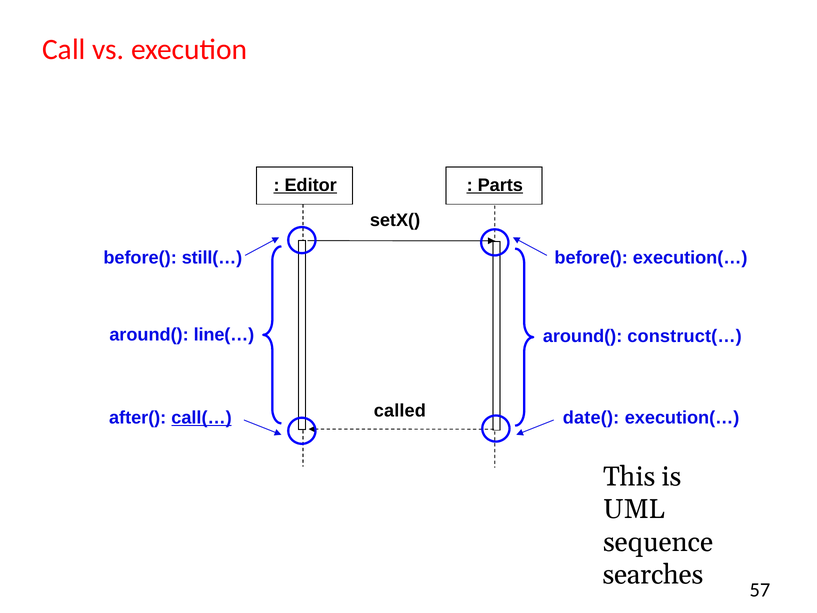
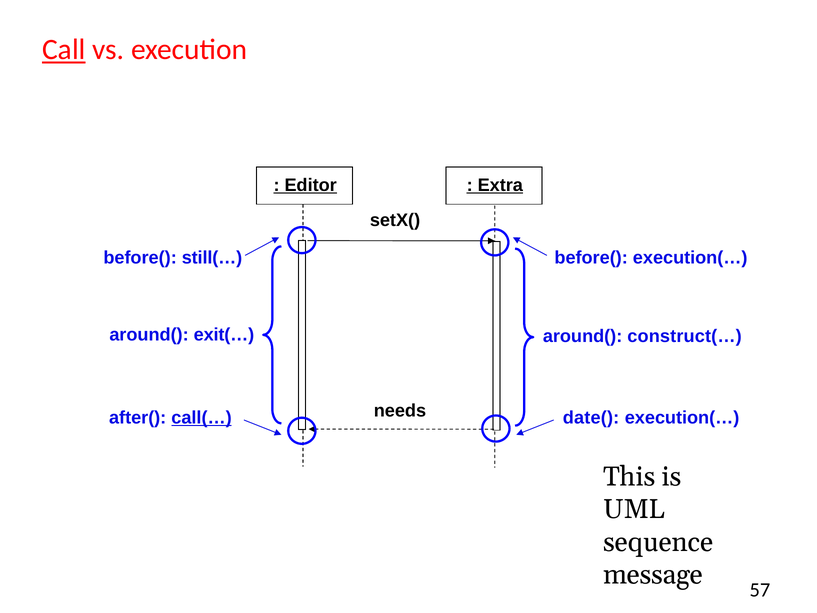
Call underline: none -> present
Parts: Parts -> Extra
line(…: line(… -> exit(…
called: called -> needs
searches: searches -> message
